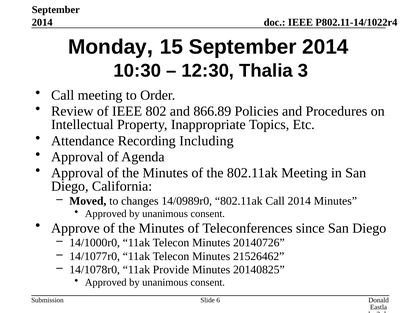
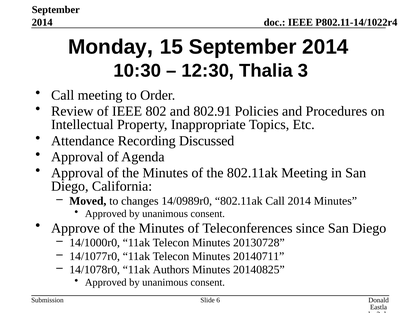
866.89: 866.89 -> 802.91
Including: Including -> Discussed
20140726: 20140726 -> 20130728
21526462: 21526462 -> 20140711
Provide: Provide -> Authors
